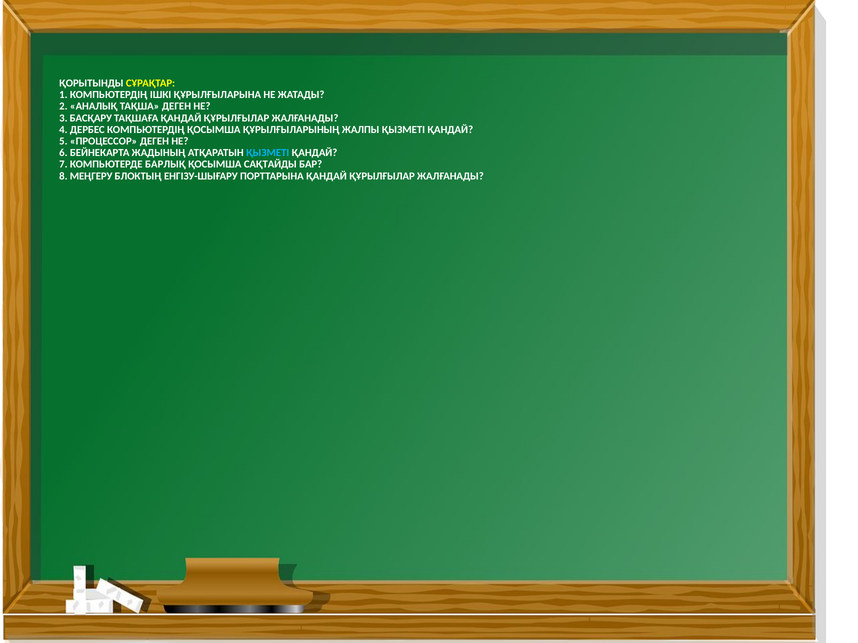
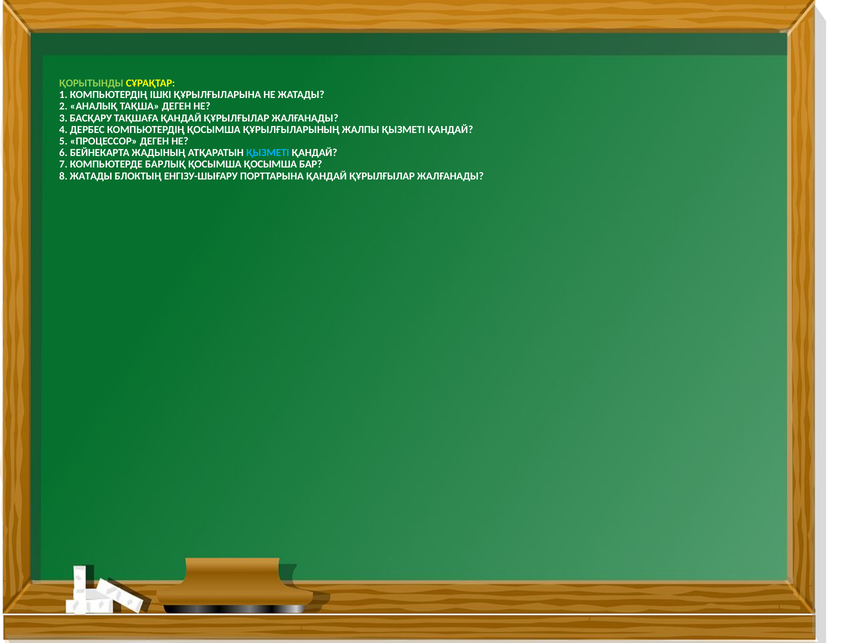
ҚОРЫТЫНДЫ colour: white -> light green
ҚОСЫМША САҚТАЙДЫ: САҚТАЙДЫ -> ҚОСЫМША
8 МЕҢГЕРУ: МЕҢГЕРУ -> ЖАТАДЫ
